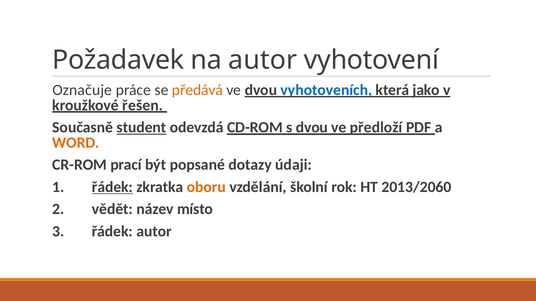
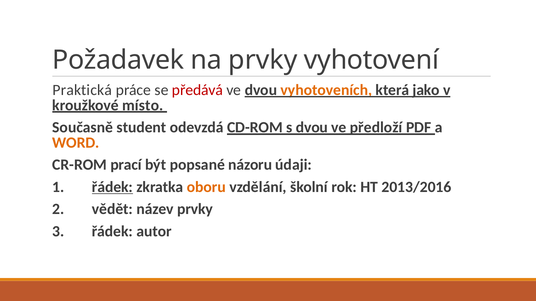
na autor: autor -> prvky
Označuje: Označuje -> Praktická
předává colour: orange -> red
vyhotoveních colour: blue -> orange
řešen: řešen -> místo
student underline: present -> none
dotazy: dotazy -> názoru
2013/2060: 2013/2060 -> 2013/2016
název místo: místo -> prvky
